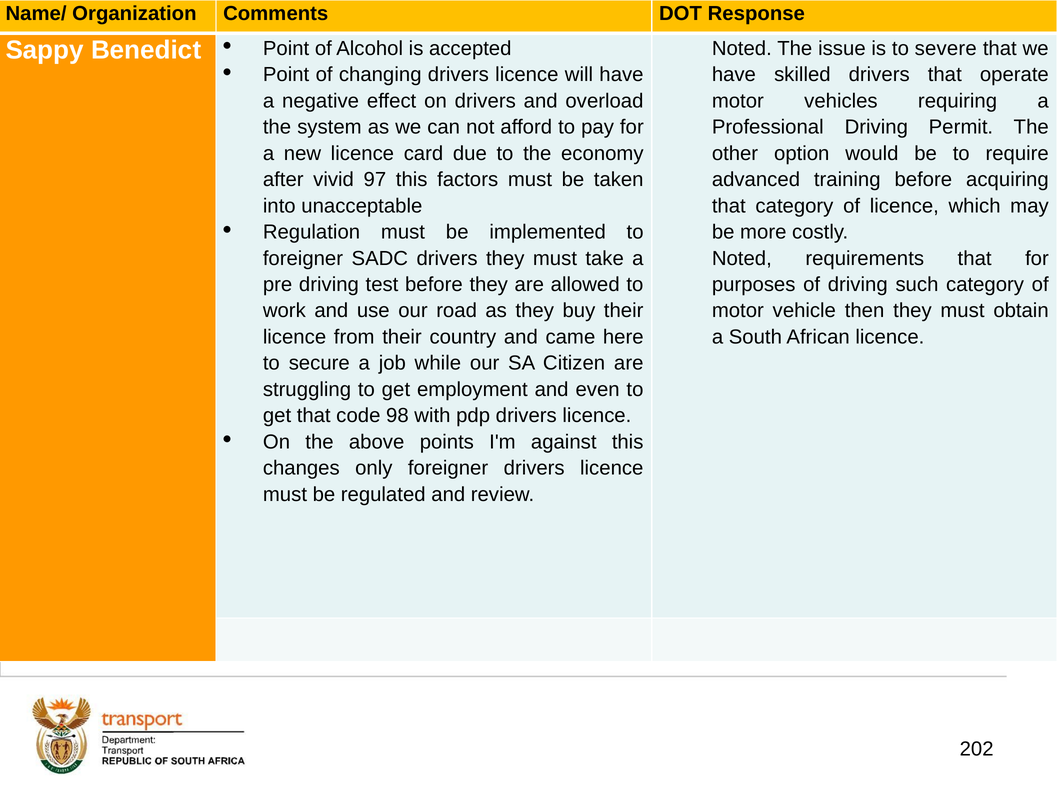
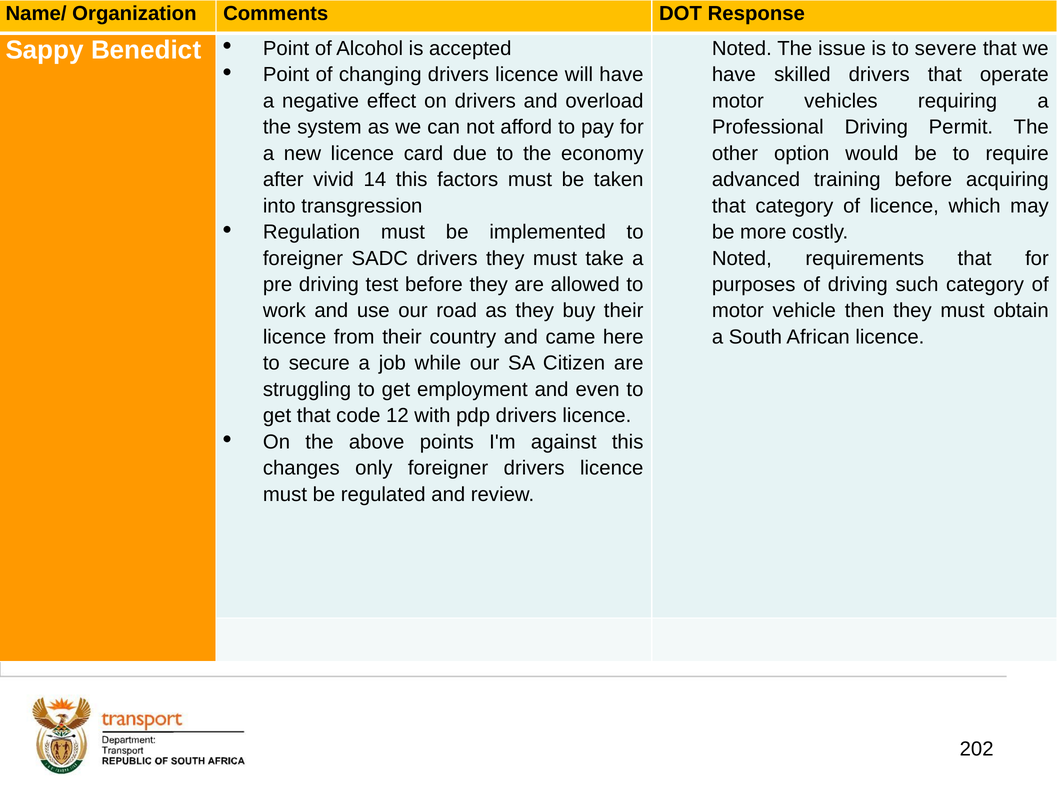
97: 97 -> 14
unacceptable: unacceptable -> transgression
98: 98 -> 12
